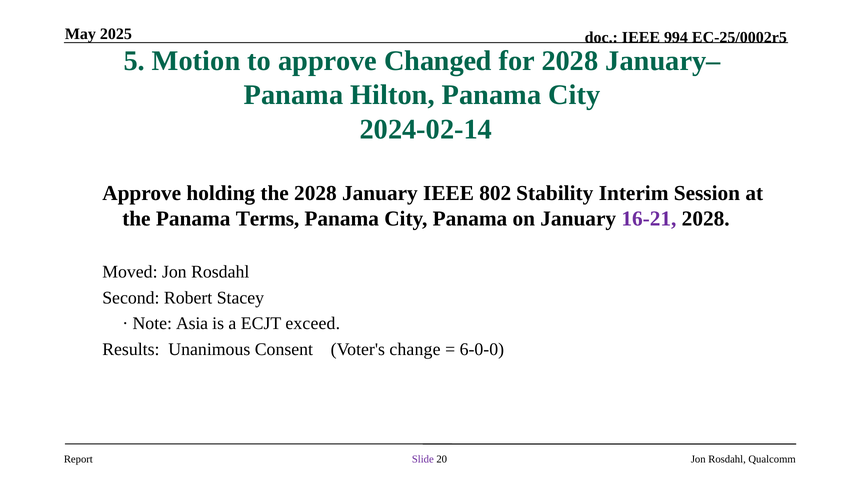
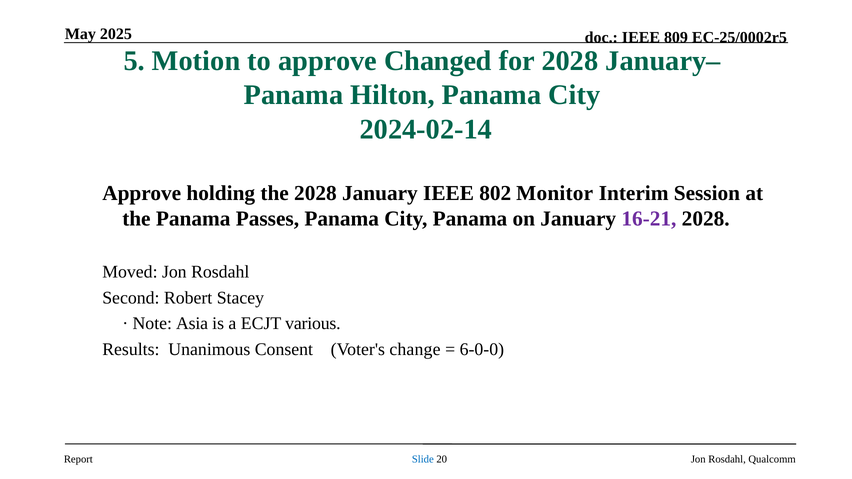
994: 994 -> 809
Stability: Stability -> Monitor
Terms: Terms -> Passes
exceed: exceed -> various
Slide colour: purple -> blue
